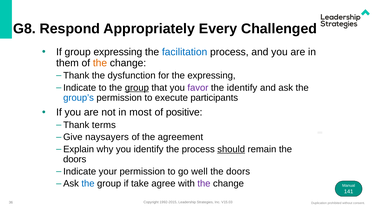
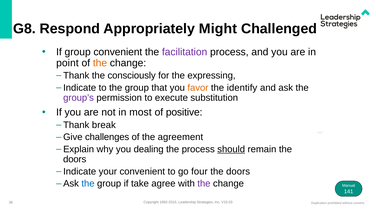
Every: Every -> Might
group expressing: expressing -> convenient
facilitation colour: blue -> purple
them: them -> point
dysfunction: dysfunction -> consciously
group at (137, 87) underline: present -> none
favor colour: purple -> orange
group’s colour: blue -> purple
participants: participants -> substitution
terms: terms -> break
naysayers: naysayers -> challenges
you identify: identify -> dealing
your permission: permission -> convenient
well: well -> four
